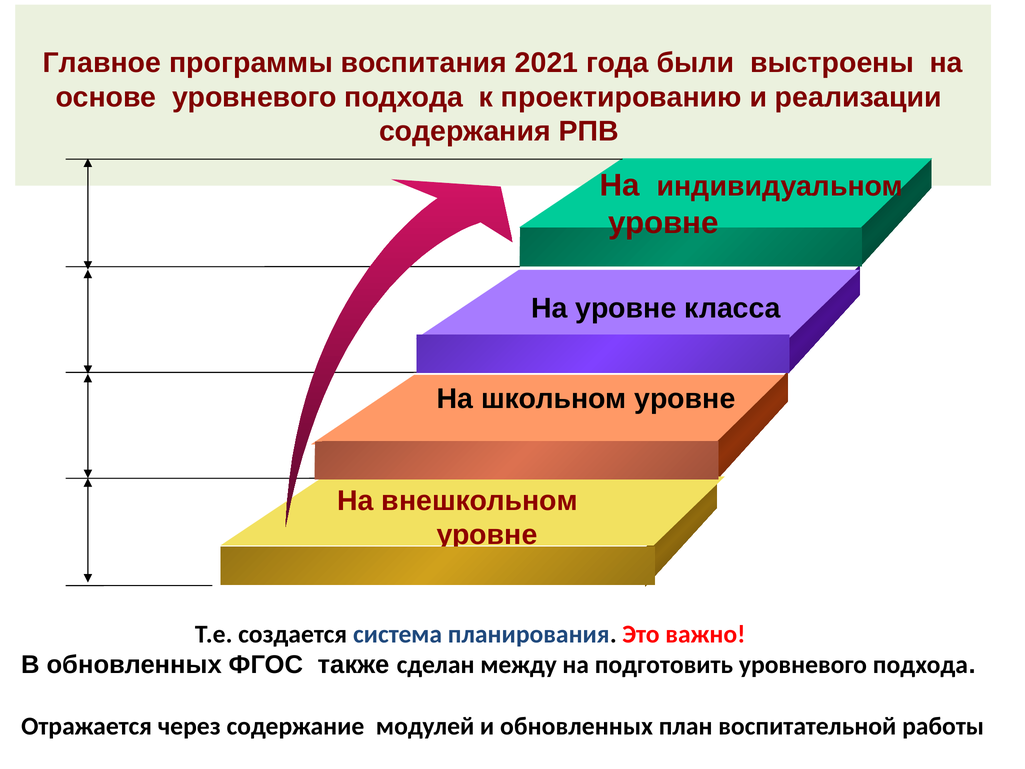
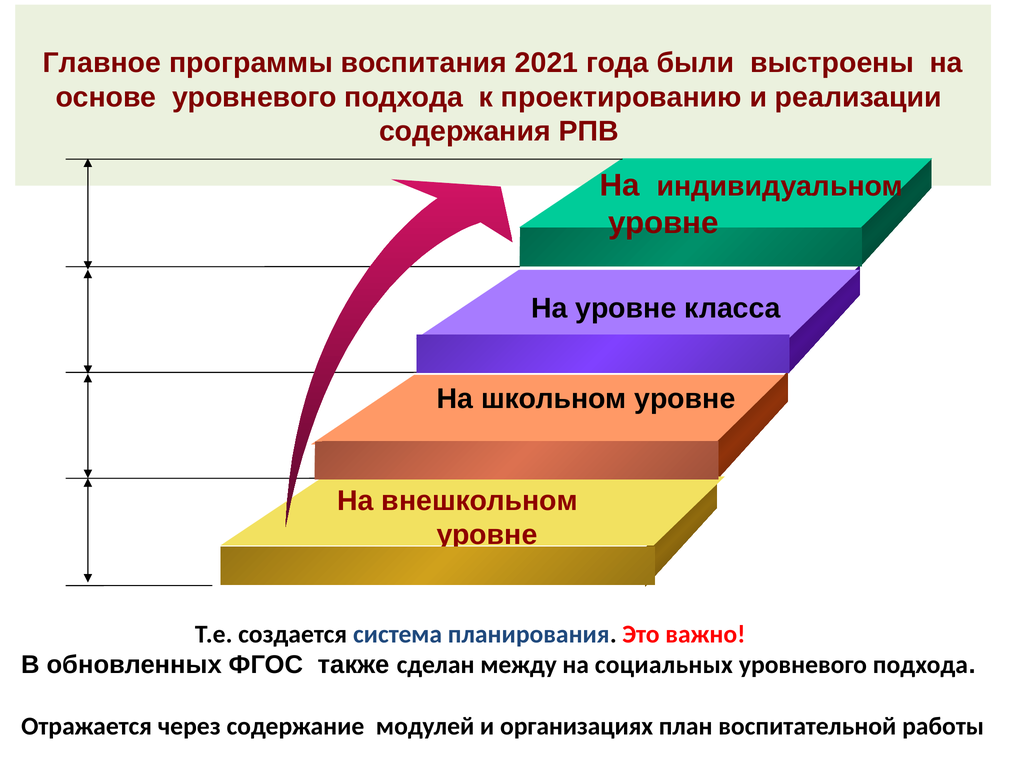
подготовить: подготовить -> социальных
и обновленных: обновленных -> организациях
